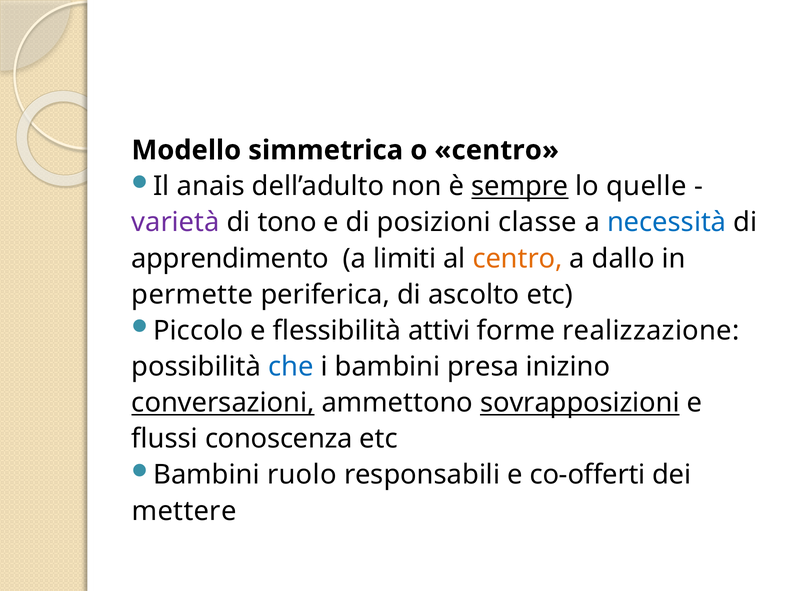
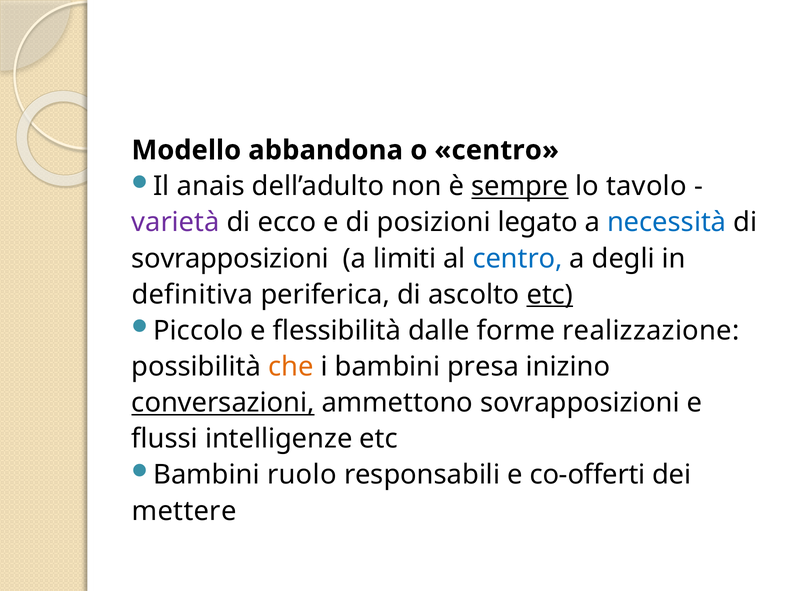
simmetrica: simmetrica -> abbandona
quelle: quelle -> tavolo
tono: tono -> ecco
classe: classe -> legato
apprendimento at (230, 258): apprendimento -> sovrapposizioni
centro at (518, 258) colour: orange -> blue
dallo: dallo -> degli
permette: permette -> definitiva
etc at (550, 295) underline: none -> present
attivi: attivi -> dalle
che colour: blue -> orange
sovrapposizioni at (580, 403) underline: present -> none
conoscenza: conoscenza -> intelligenze
